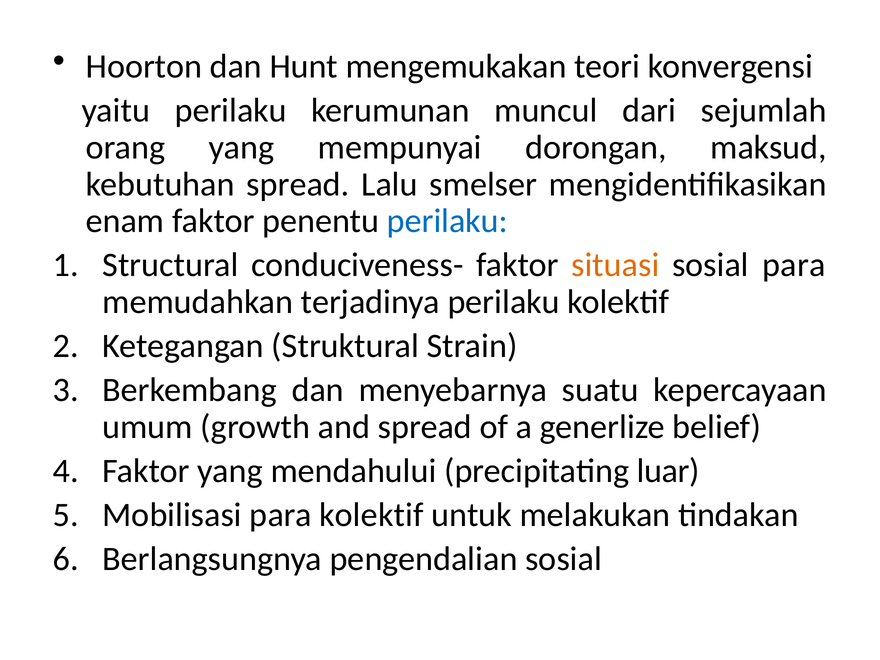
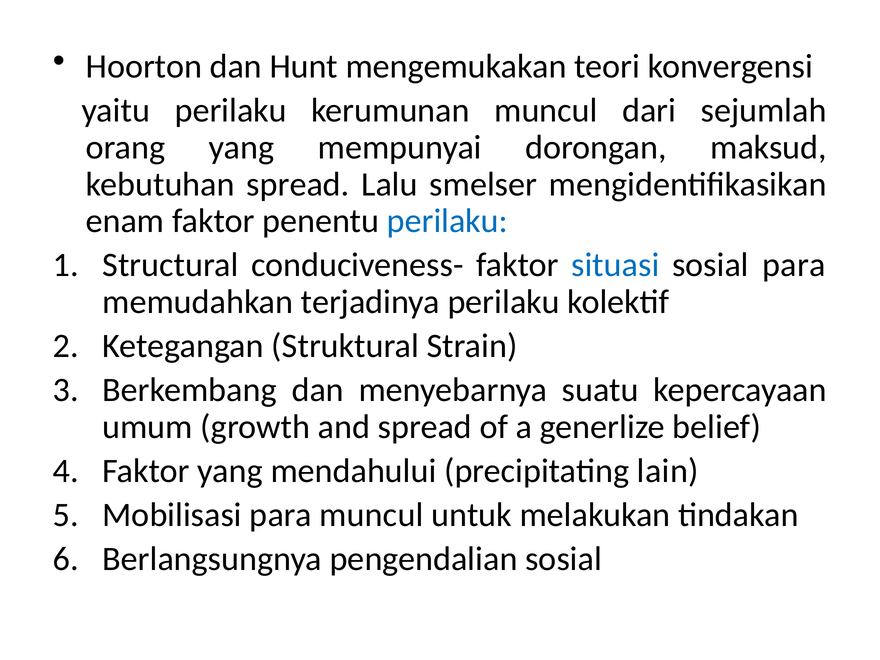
situasi colour: orange -> blue
luar: luar -> lain
para kolektif: kolektif -> muncul
